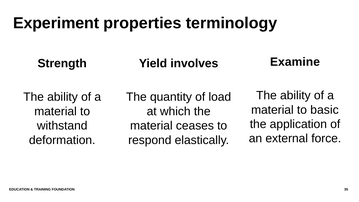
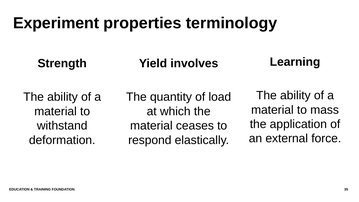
Examine: Examine -> Learning
basic: basic -> mass
